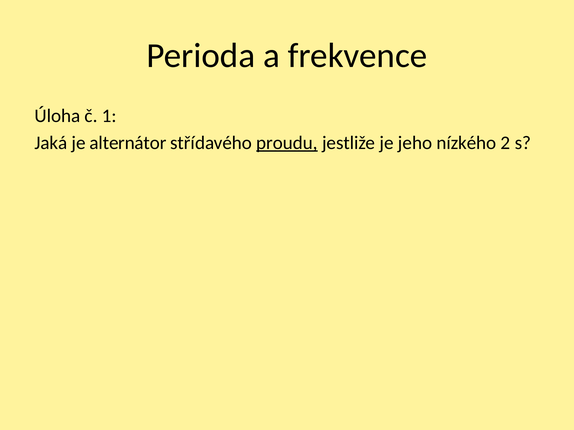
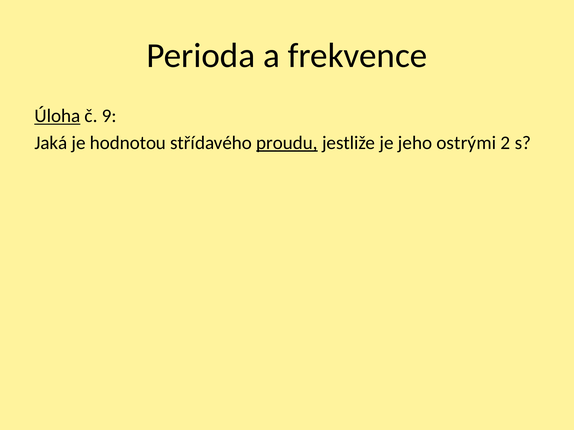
Úloha underline: none -> present
1: 1 -> 9
alternátor: alternátor -> hodnotou
nízkého: nízkého -> ostrými
